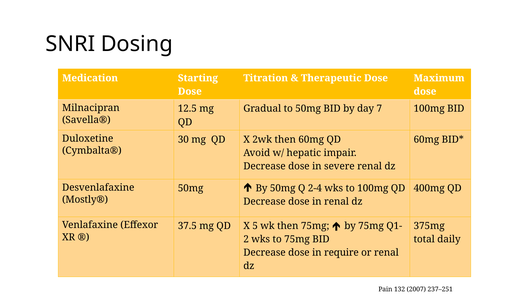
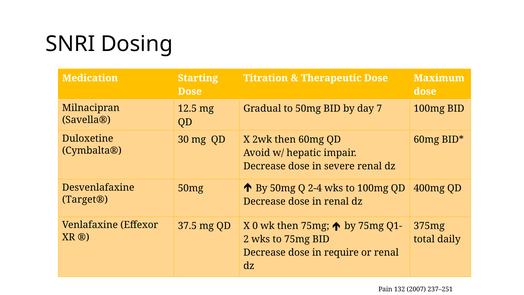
Mostly®: Mostly® -> Target®
5: 5 -> 0
